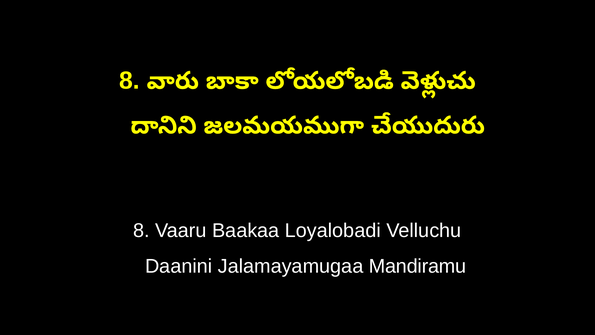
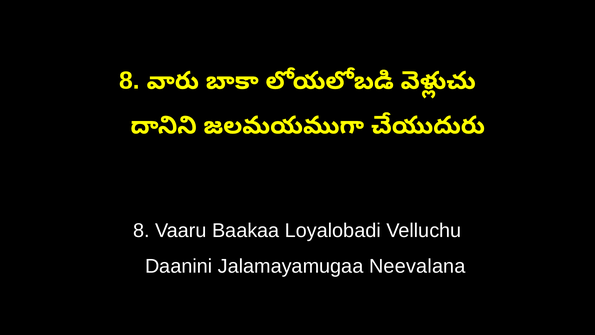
Mandiramu: Mandiramu -> Neevalana
